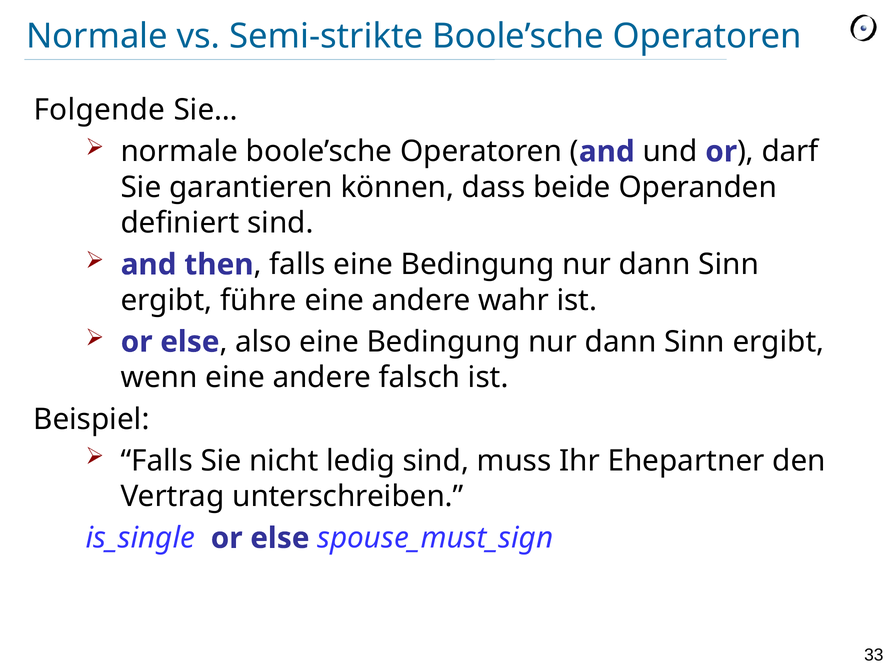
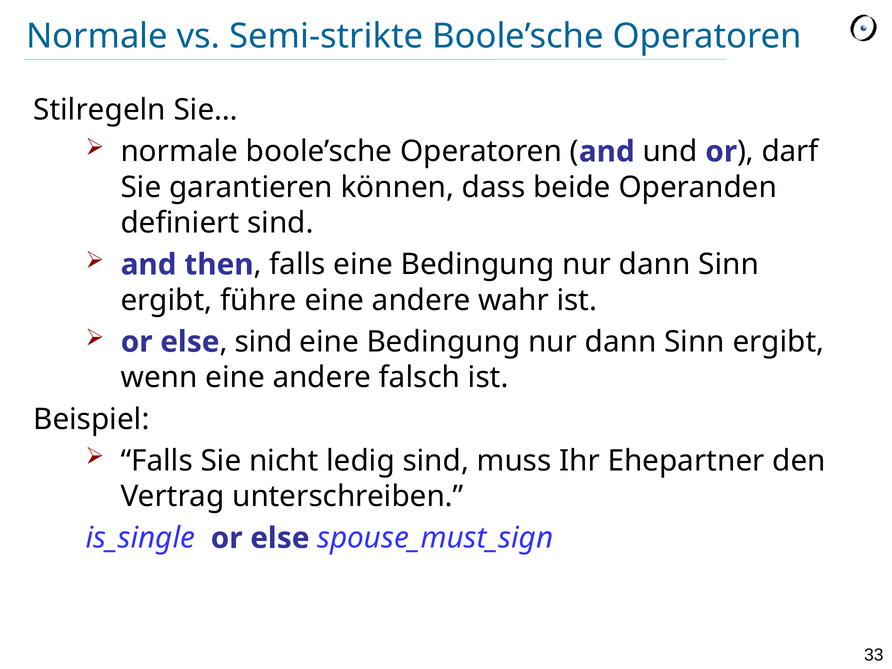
Folgende: Folgende -> Stilregeln
also at (263, 342): also -> sind
